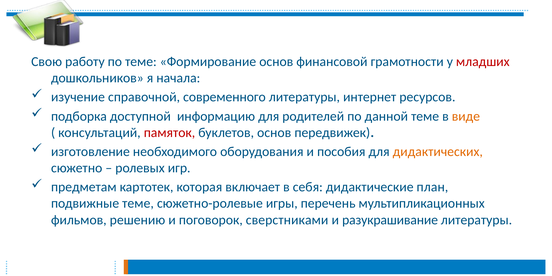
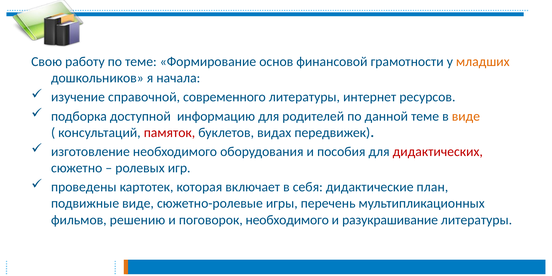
младших colour: red -> orange
буклетов основ: основ -> видах
дидактических colour: orange -> red
предметам: предметам -> проведены
подвижные теме: теме -> виде
поговорок сверстниками: сверстниками -> необходимого
